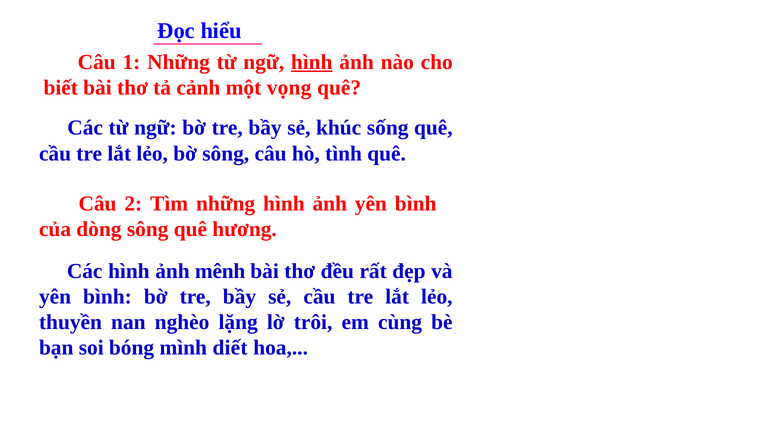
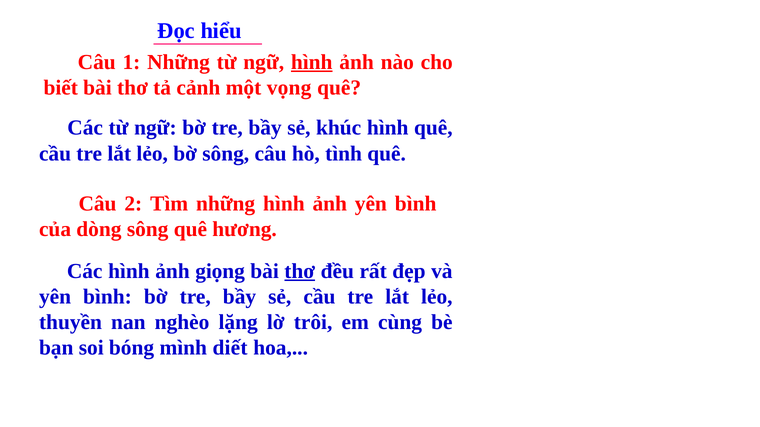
khúc sống: sống -> hình
mênh: mênh -> giọng
thơ at (300, 271) underline: none -> present
